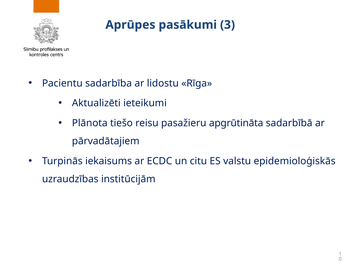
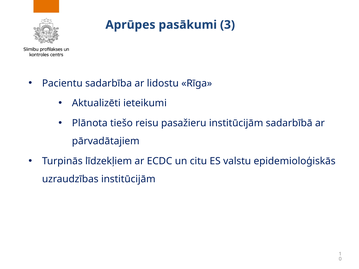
pasažieru apgrūtināta: apgrūtināta -> institūcijām
iekaisums: iekaisums -> līdzekļiem
